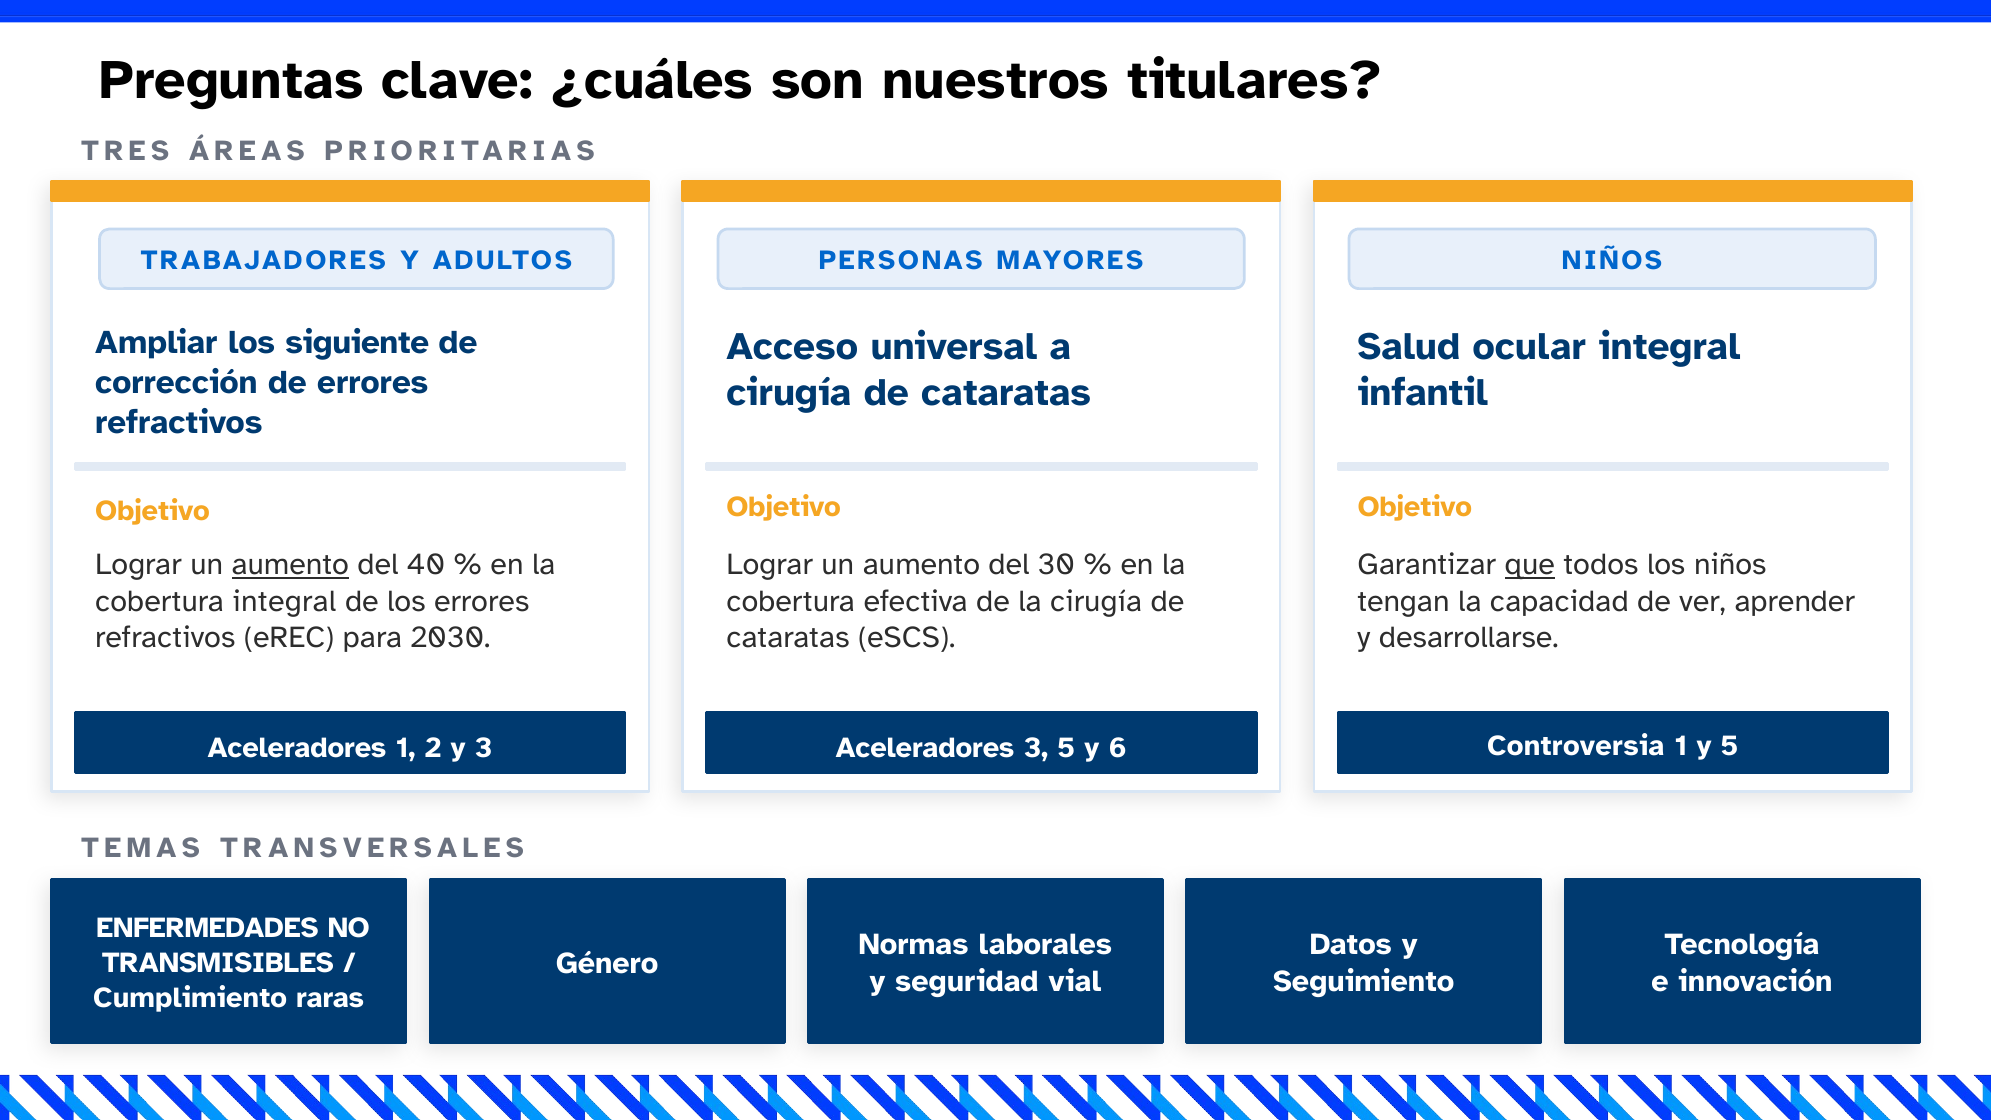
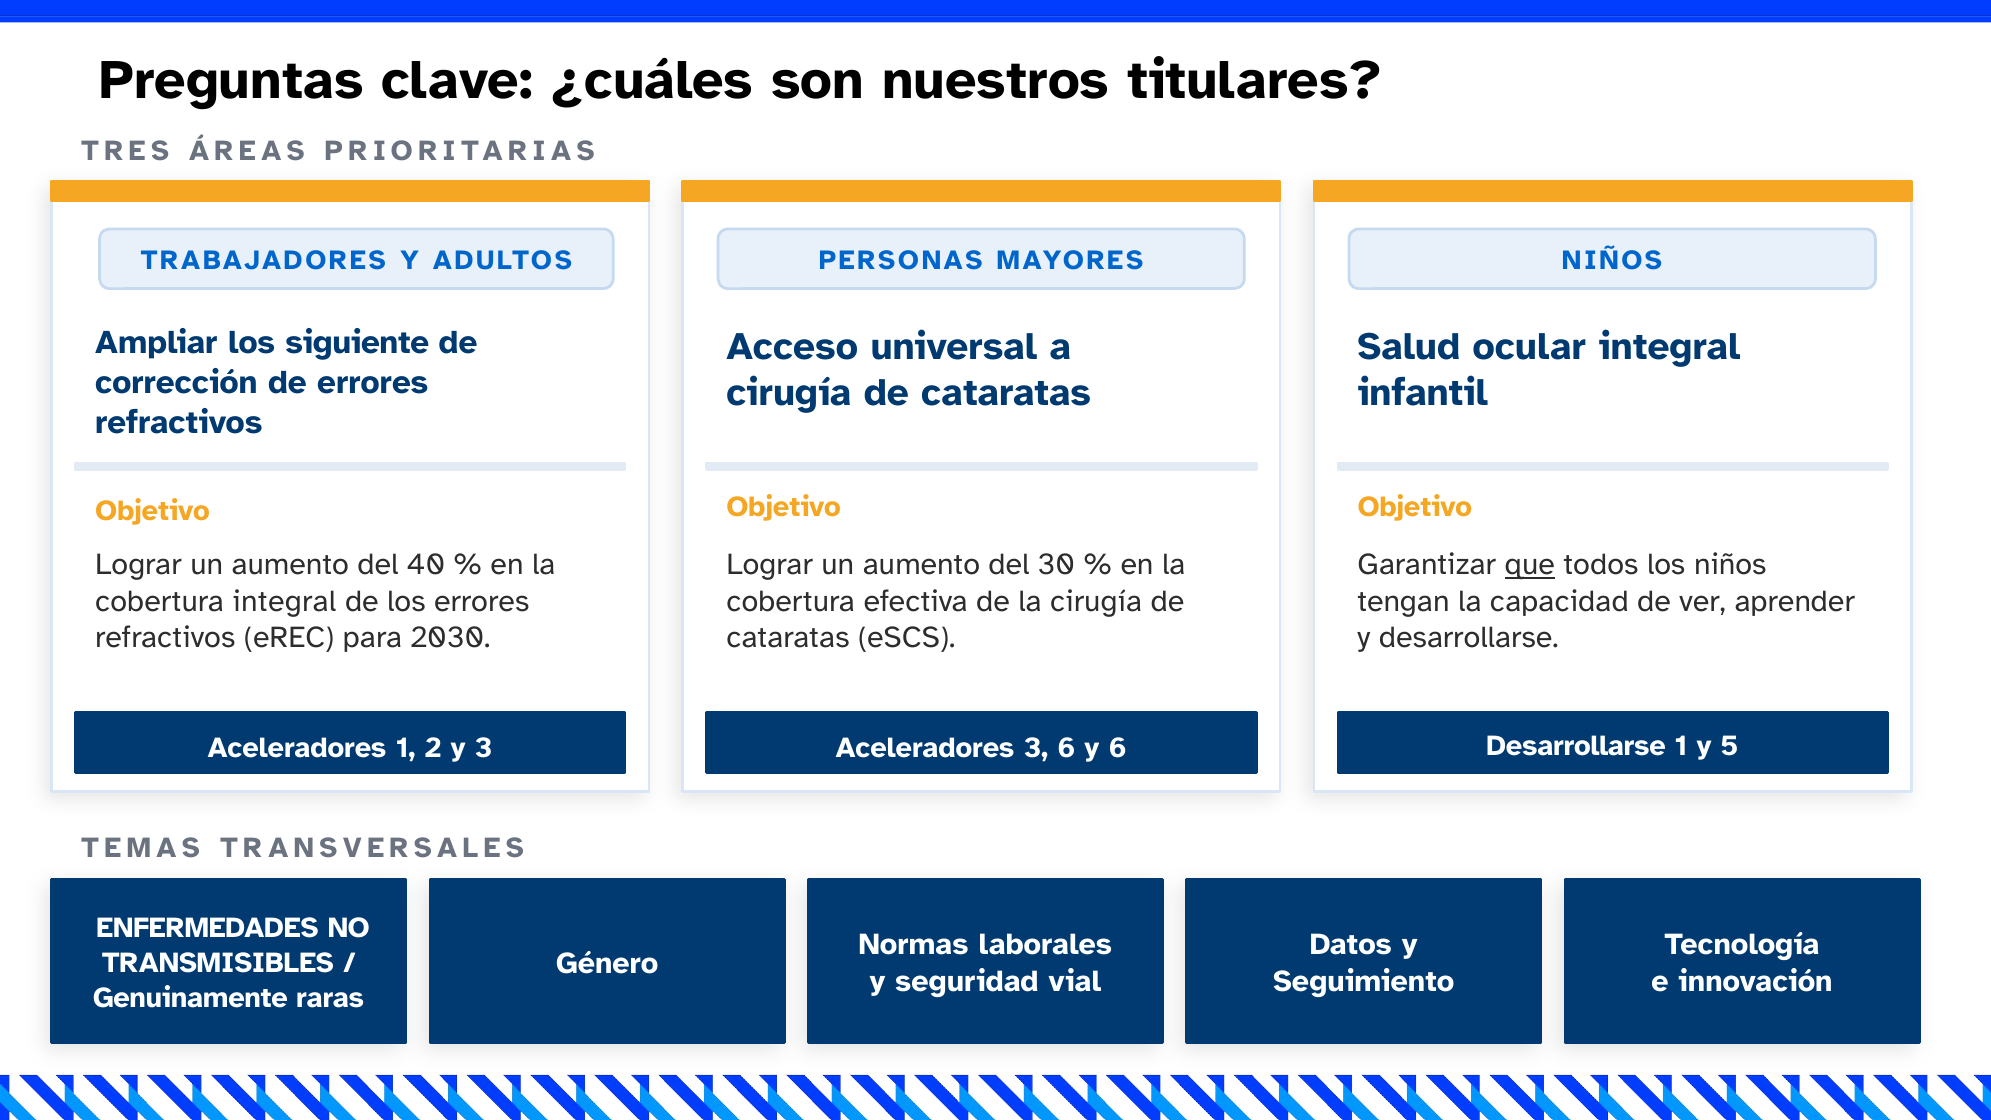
aumento at (290, 565) underline: present -> none
Controversia at (1576, 746): Controversia -> Desarrollarse
3 5: 5 -> 6
Cumplimiento: Cumplimiento -> Genuinamente
